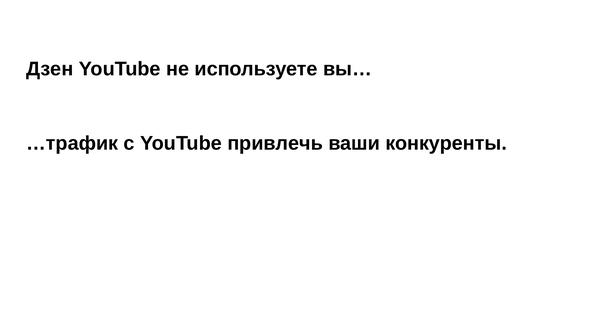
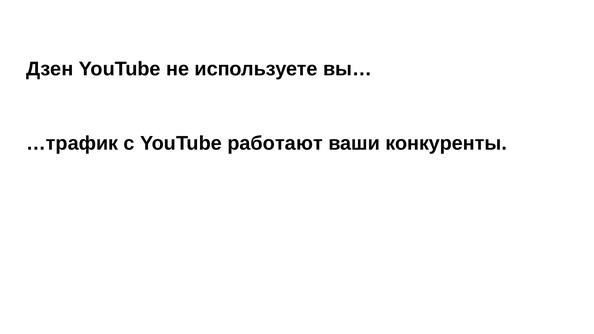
привлечь: привлечь -> работают
